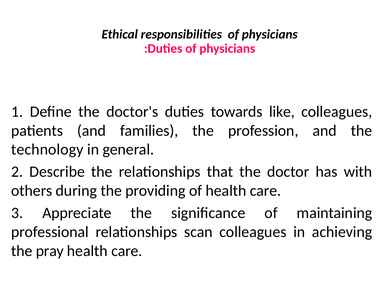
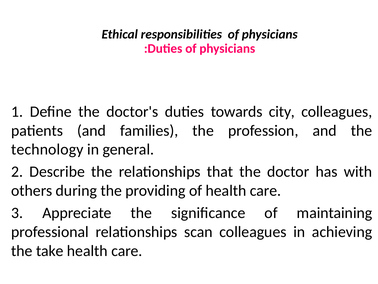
like: like -> city
pray: pray -> take
